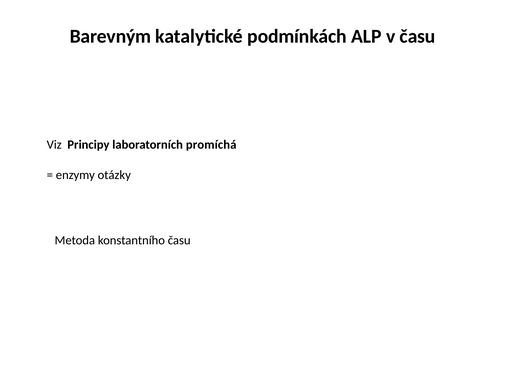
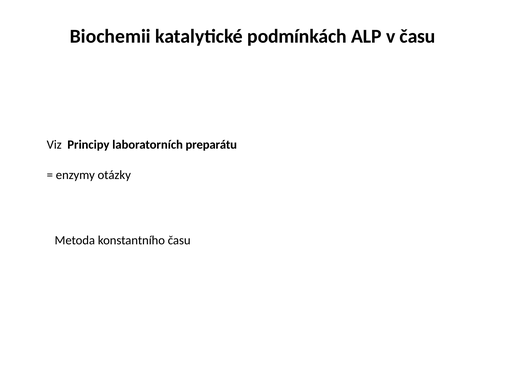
Barevným: Barevným -> Biochemii
promíchá: promíchá -> preparátu
